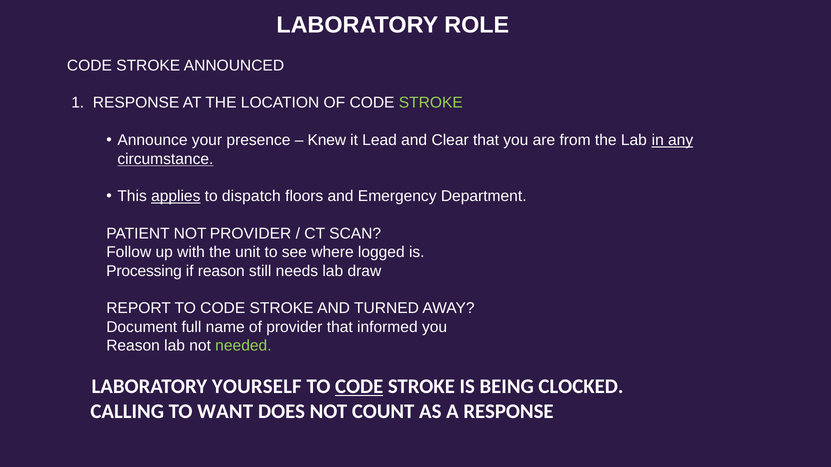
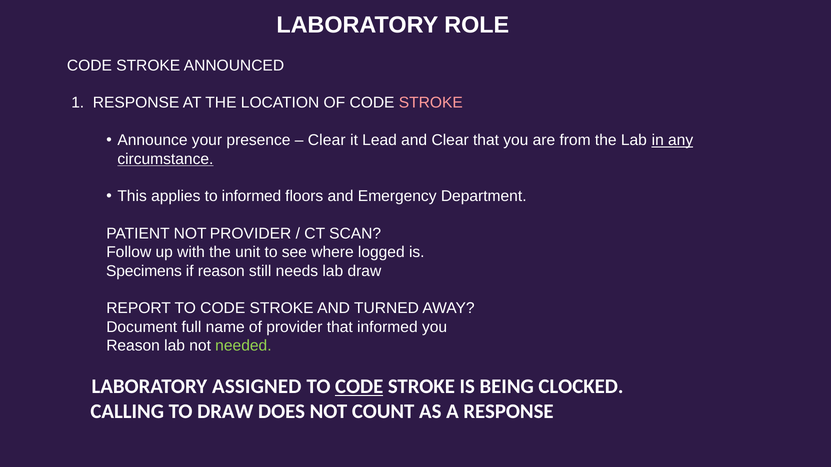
STROKE at (431, 103) colour: light green -> pink
Knew at (327, 140): Knew -> Clear
applies underline: present -> none
to dispatch: dispatch -> informed
Processing: Processing -> Specimens
YOURSELF: YOURSELF -> ASSIGNED
TO WANT: WANT -> DRAW
